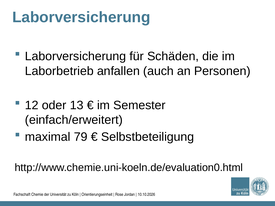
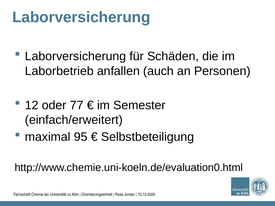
13: 13 -> 77
79: 79 -> 95
